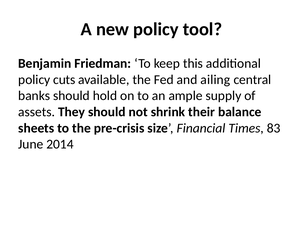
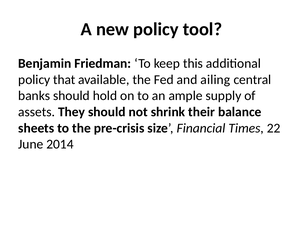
cuts: cuts -> that
83: 83 -> 22
